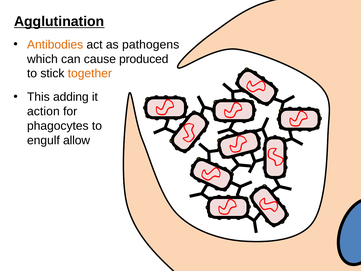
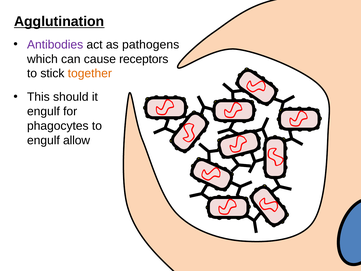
Antibodies colour: orange -> purple
produced: produced -> receptors
adding: adding -> should
action at (43, 111): action -> engulf
